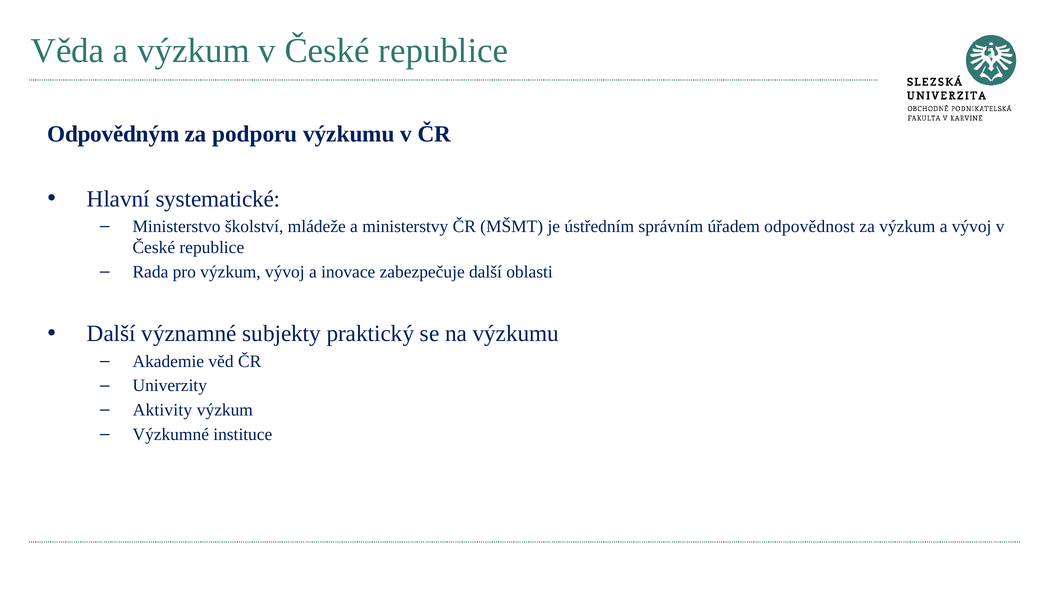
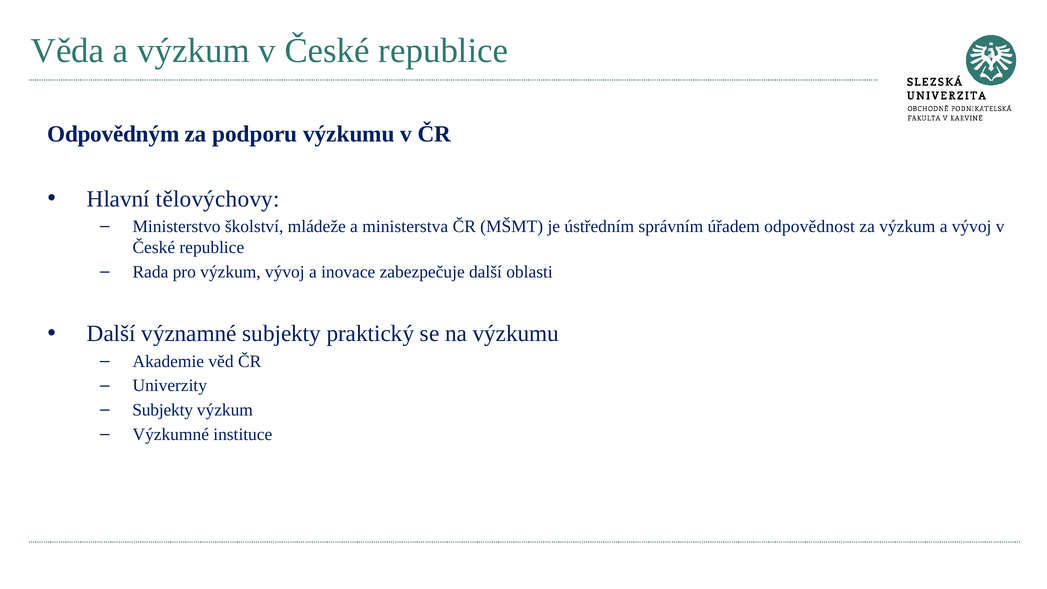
systematické: systematické -> tělovýchovy
ministerstvy: ministerstvy -> ministerstva
Aktivity at (162, 410): Aktivity -> Subjekty
